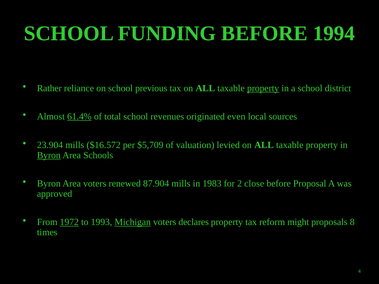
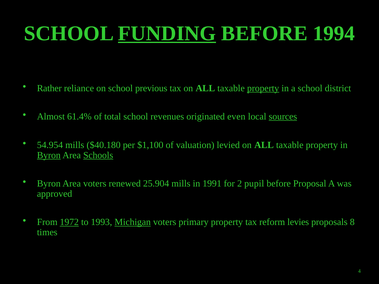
FUNDING underline: none -> present
61.4% underline: present -> none
sources underline: none -> present
23.904: 23.904 -> 54.954
$16.572: $16.572 -> $40.180
$5,709: $5,709 -> $1,100
Schools underline: none -> present
87.904: 87.904 -> 25.904
1983: 1983 -> 1991
close: close -> pupil
declares: declares -> primary
might: might -> levies
